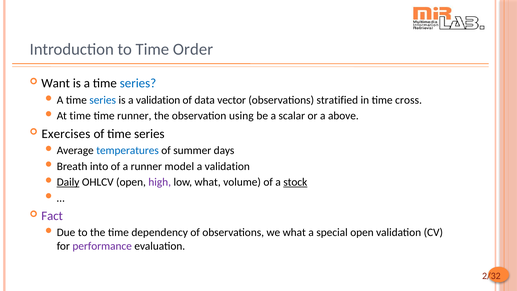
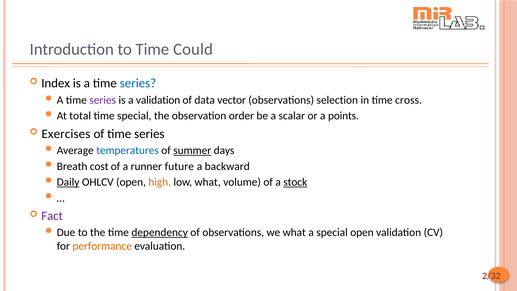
Order: Order -> Could
Want: Want -> Index
series at (103, 100) colour: blue -> purple
stratified: stratified -> selection
At time: time -> total
time runner: runner -> special
using: using -> order
above: above -> points
summer underline: none -> present
into: into -> cost
model: model -> future
validation at (227, 166): validation -> backward
high colour: purple -> orange
dependency underline: none -> present
performance colour: purple -> orange
